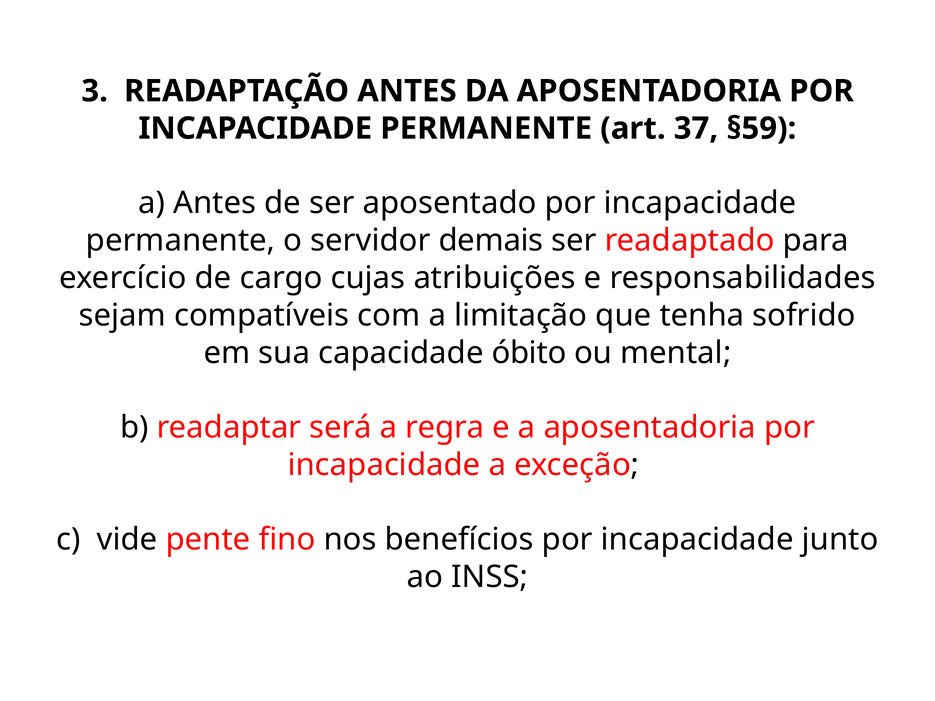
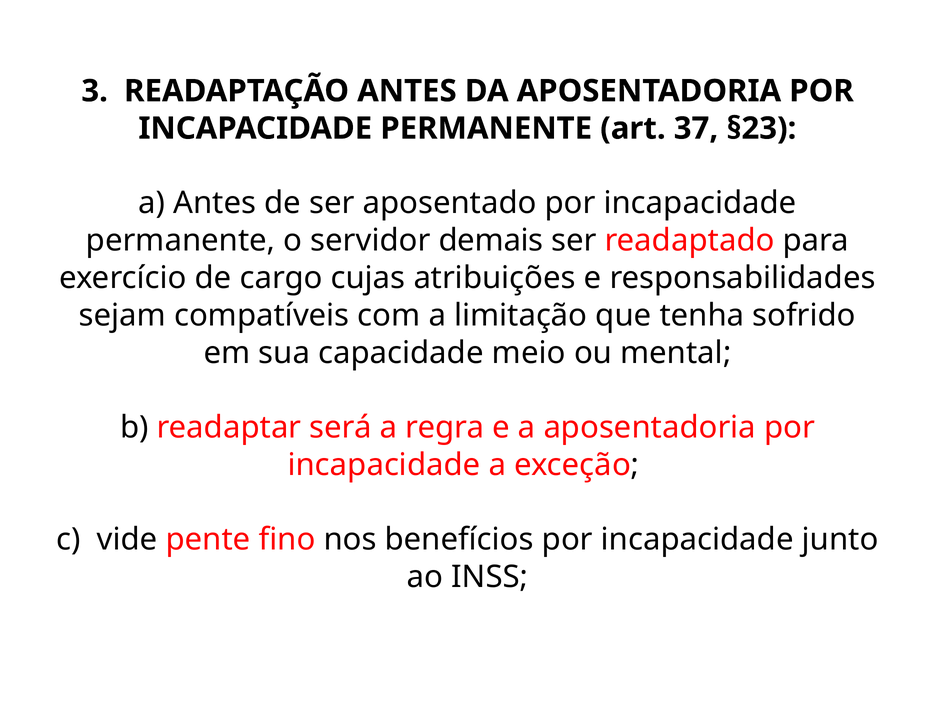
§59: §59 -> §23
óbito: óbito -> meio
